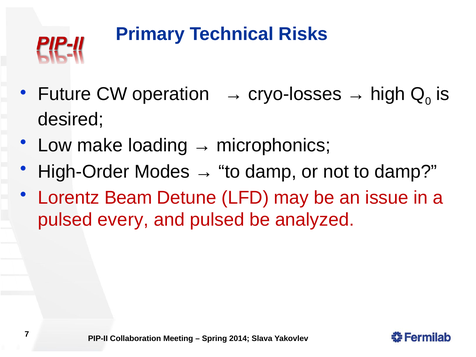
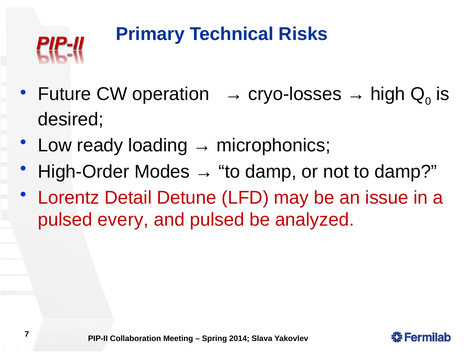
make: make -> ready
Beam: Beam -> Detail
